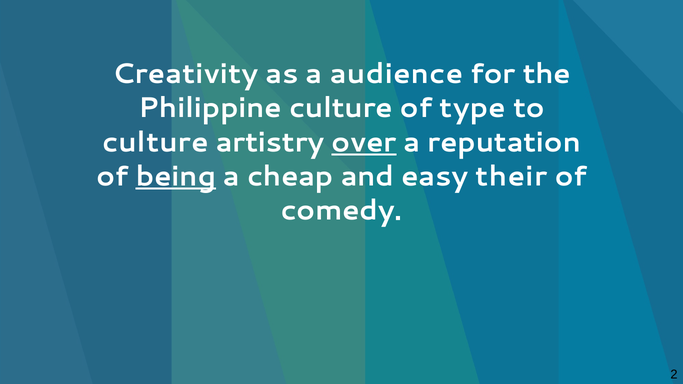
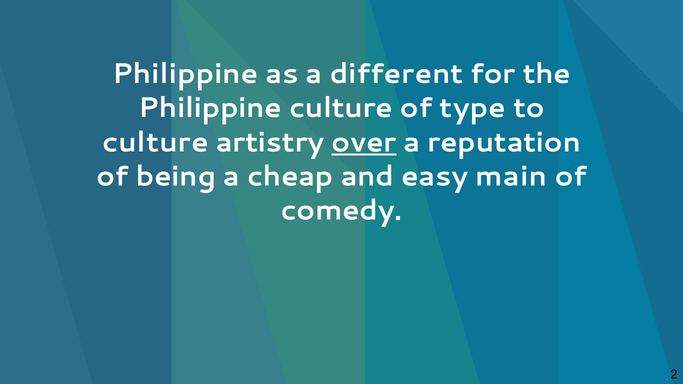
Creativity at (185, 74): Creativity -> Philippine
audience: audience -> different
being underline: present -> none
their: their -> main
